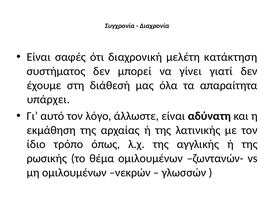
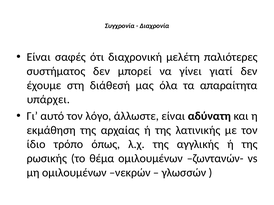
κατάκτηση: κατάκτηση -> παλιότερες
